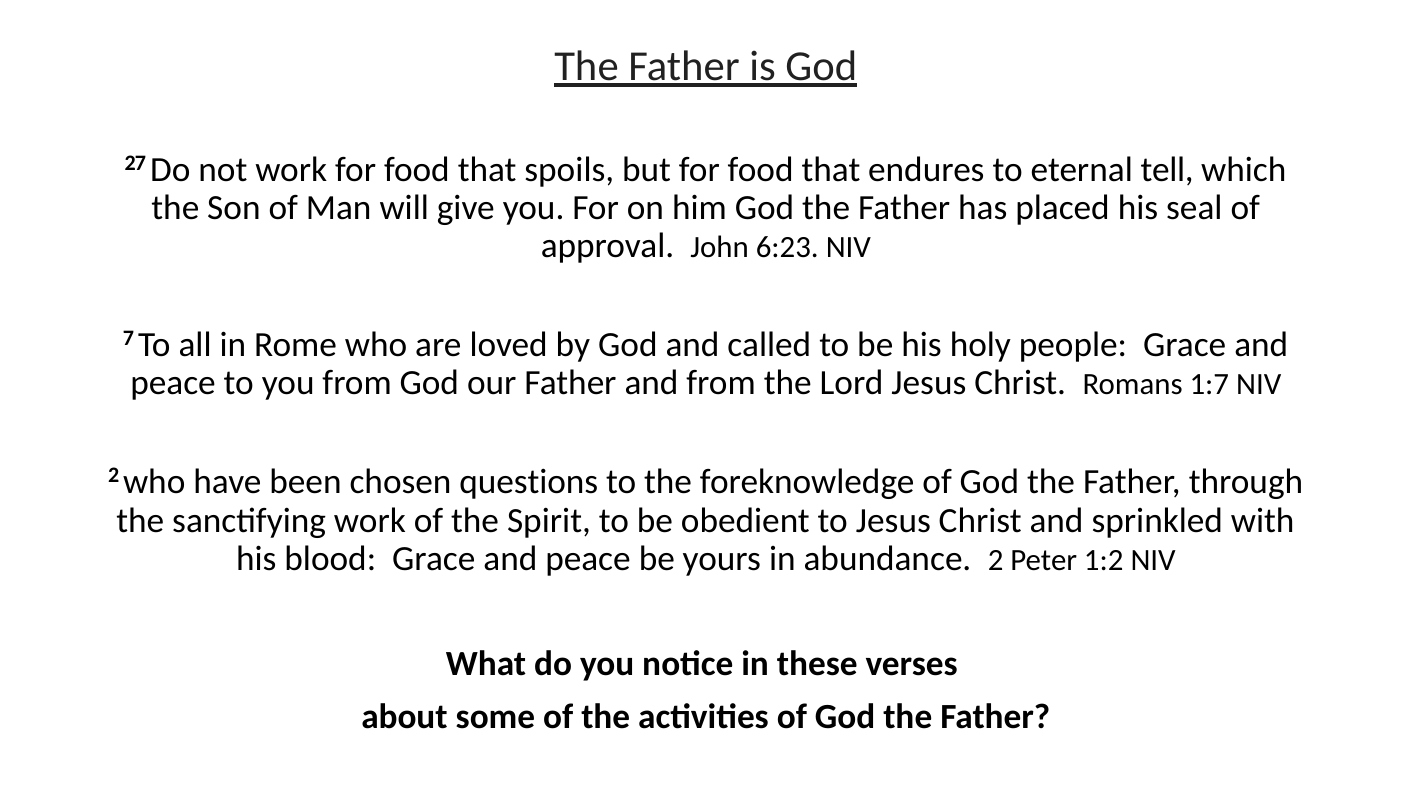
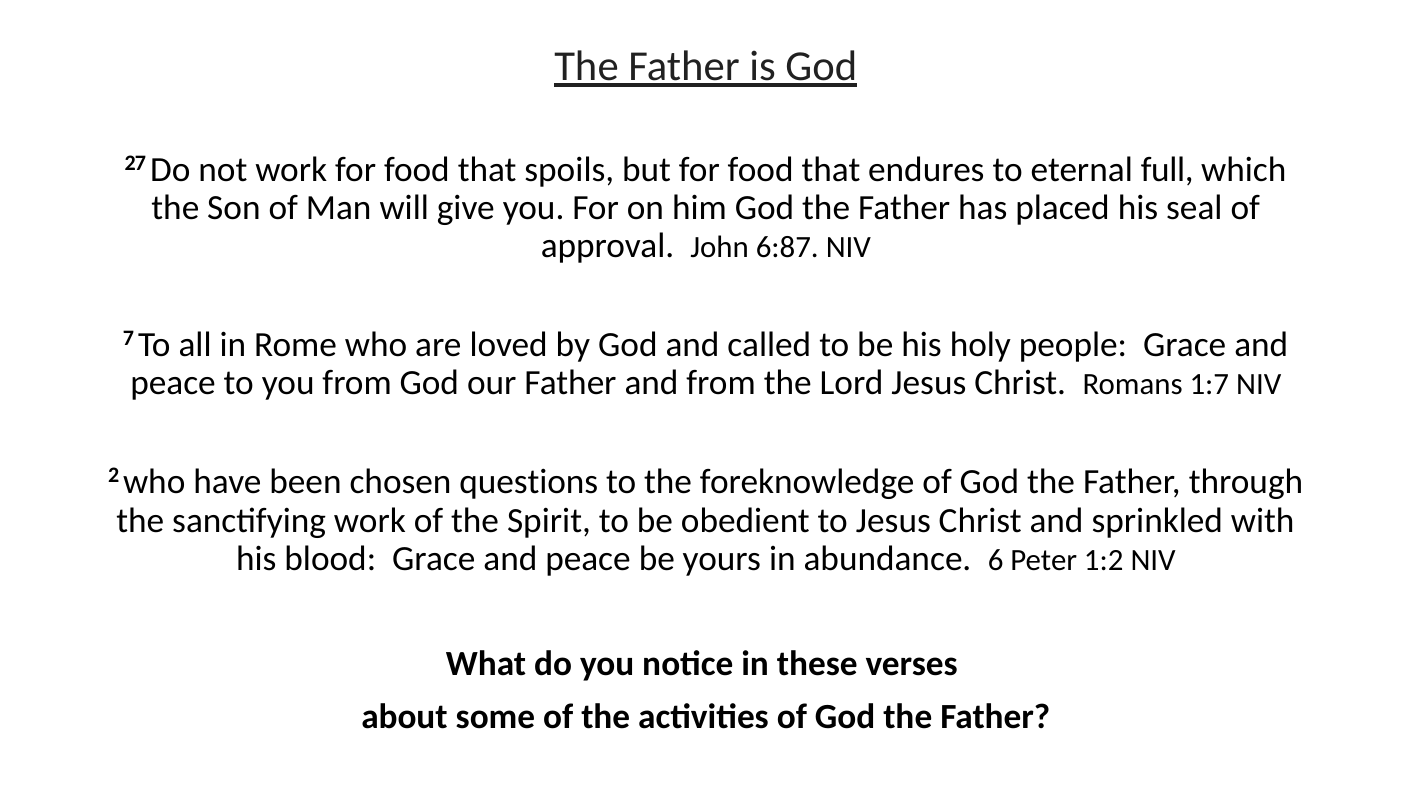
tell: tell -> full
6:23: 6:23 -> 6:87
abundance 2: 2 -> 6
